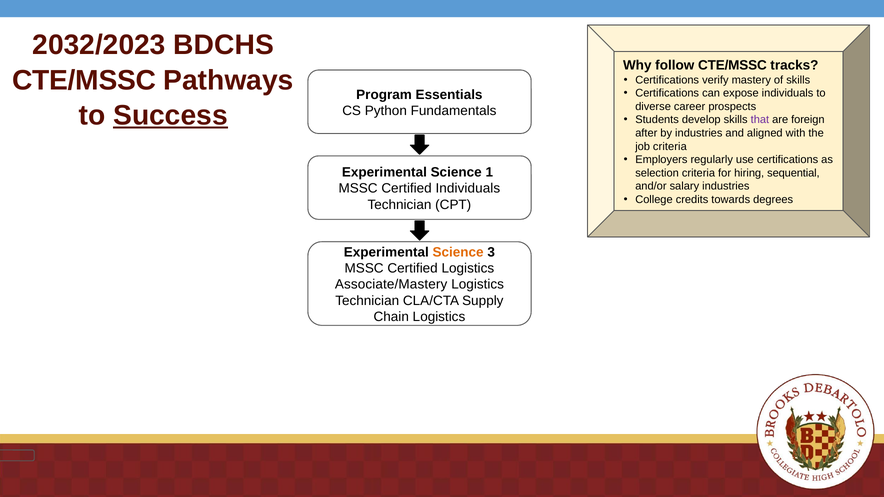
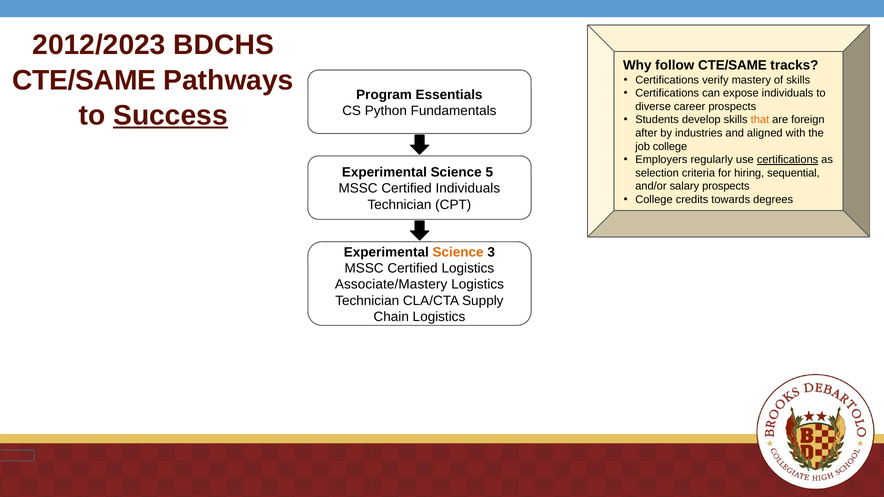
2032/2023: 2032/2023 -> 2012/2023
follow CTE/MSSC: CTE/MSSC -> CTE/SAME
CTE/MSSC at (84, 80): CTE/MSSC -> CTE/SAME
that colour: purple -> orange
job criteria: criteria -> college
certifications at (788, 160) underline: none -> present
1: 1 -> 5
salary industries: industries -> prospects
